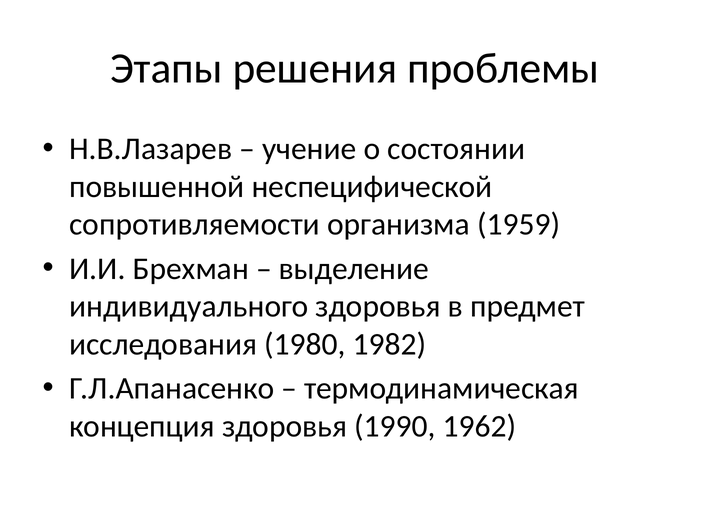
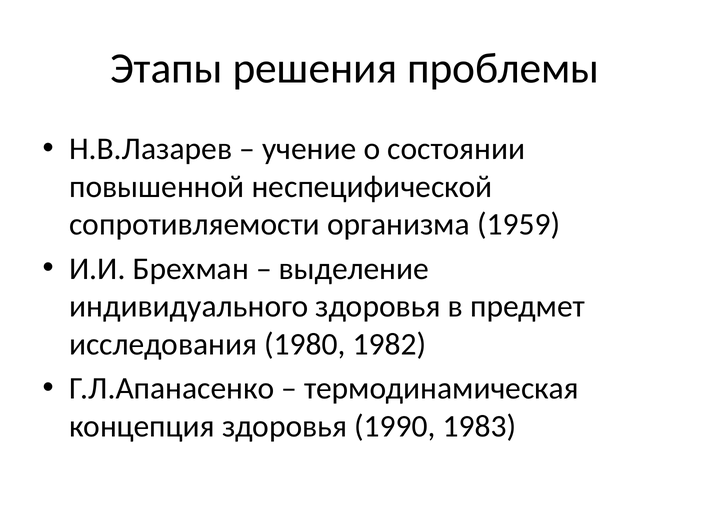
1962: 1962 -> 1983
